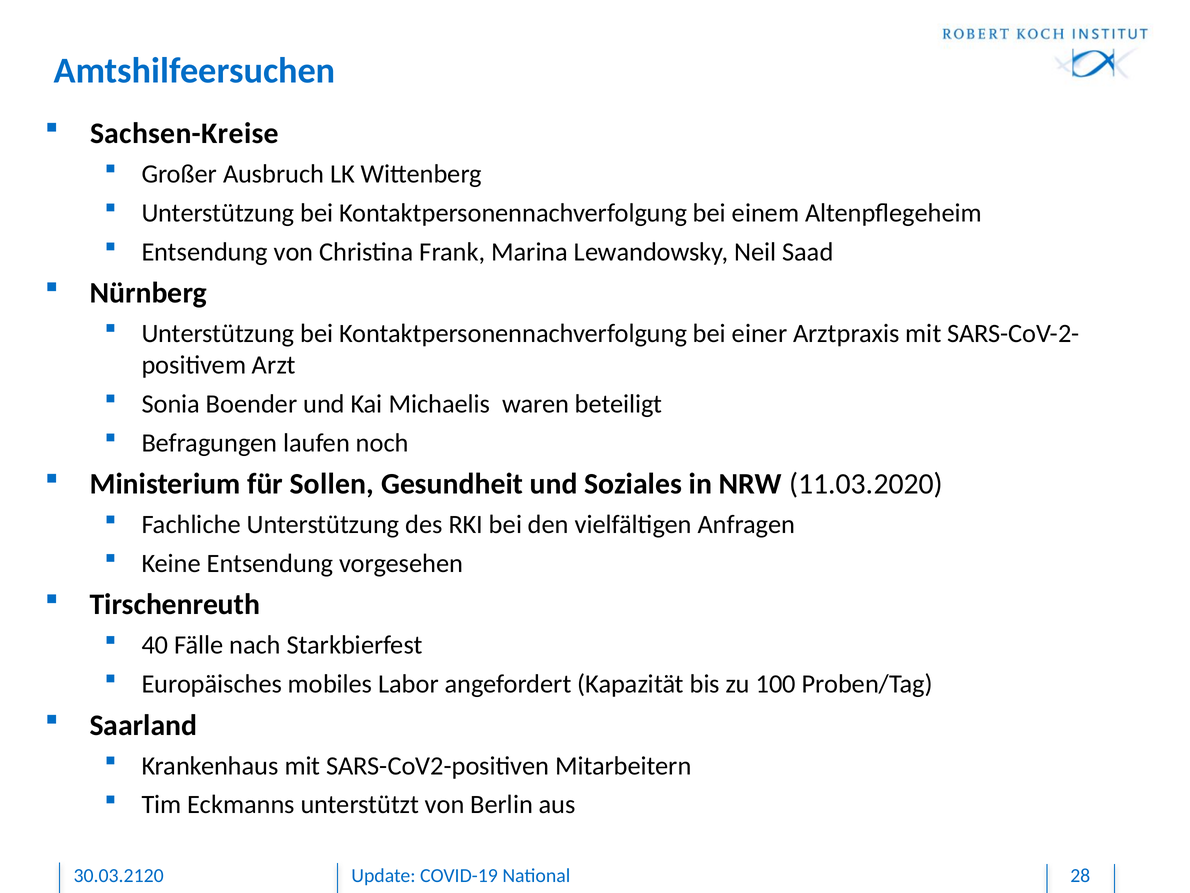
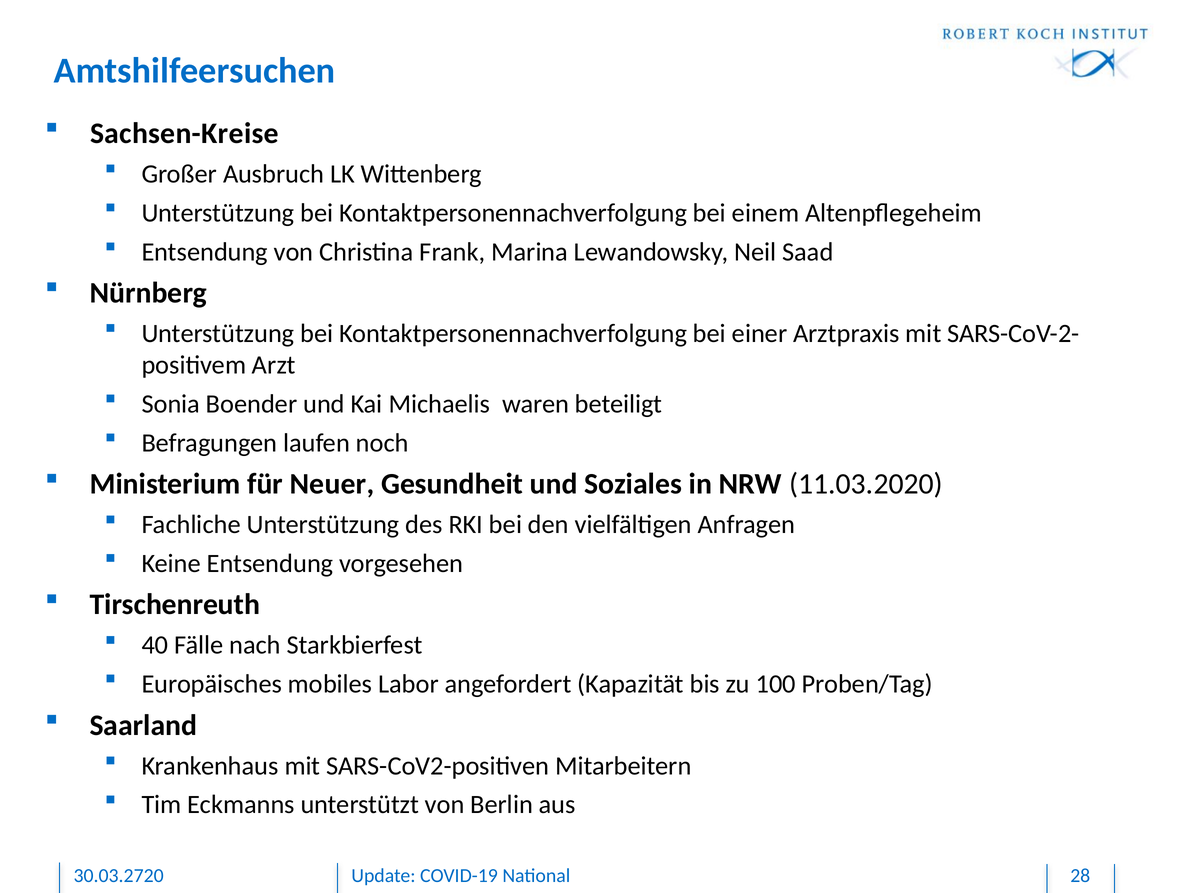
Sollen: Sollen -> Neuer
30.03.2120: 30.03.2120 -> 30.03.2720
